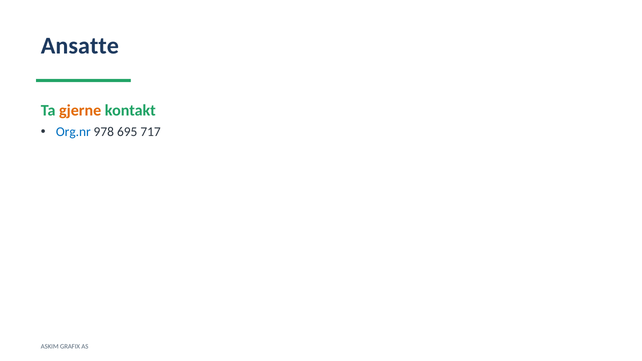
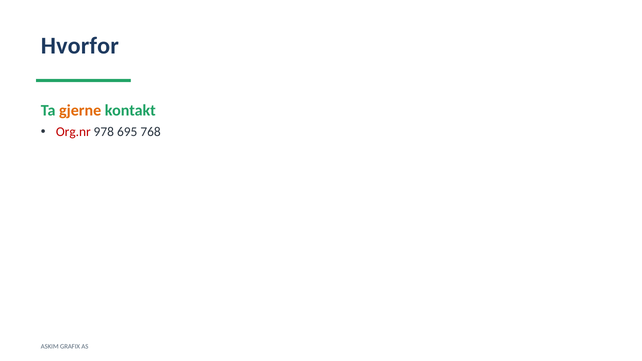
Ansatte: Ansatte -> Hvorfor
Org.nr colour: blue -> red
717: 717 -> 768
